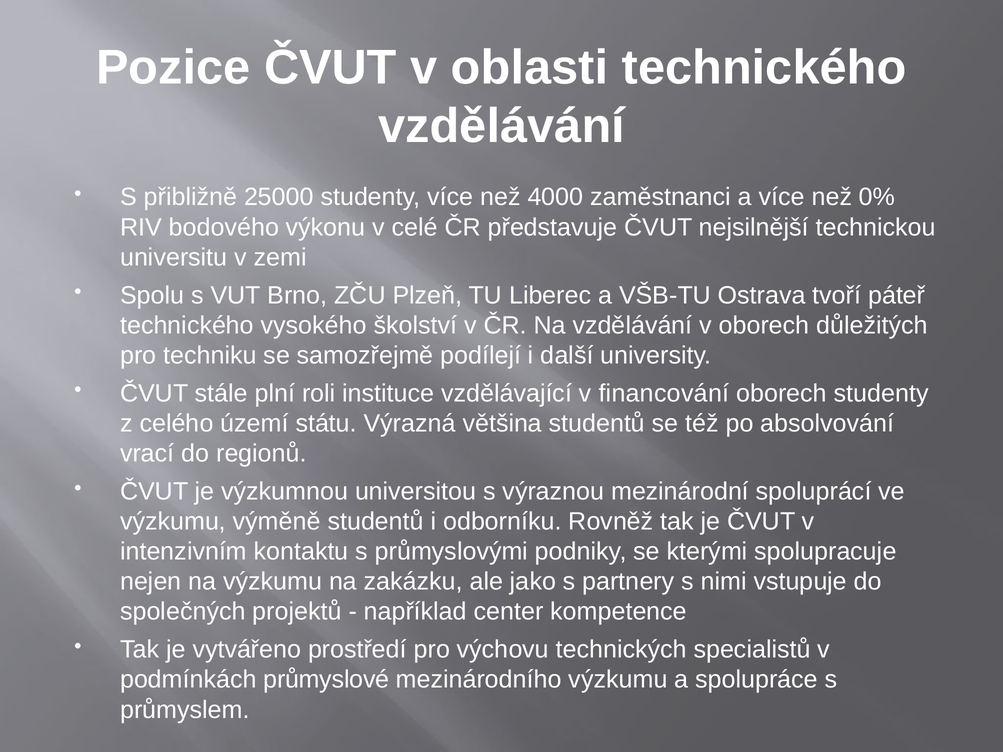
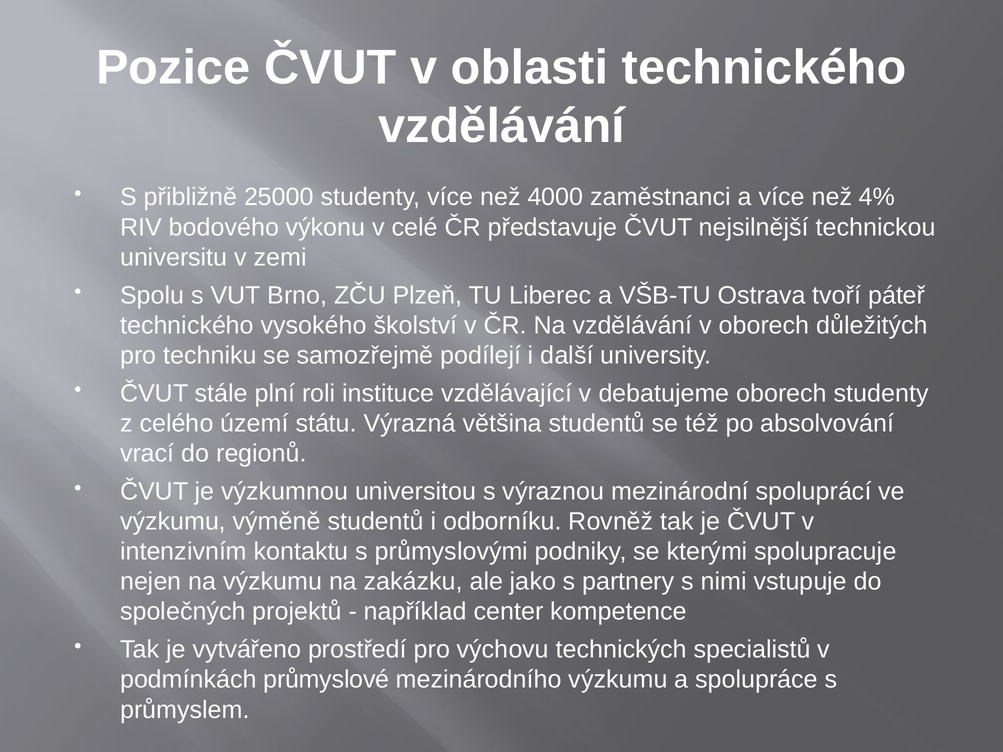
0%: 0% -> 4%
financování: financování -> debatujeme
